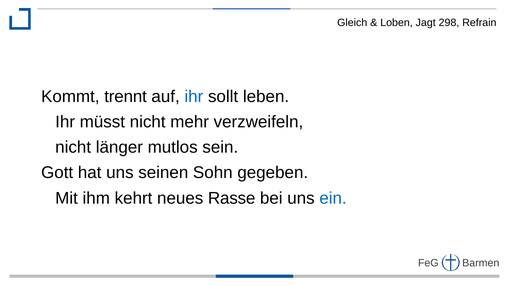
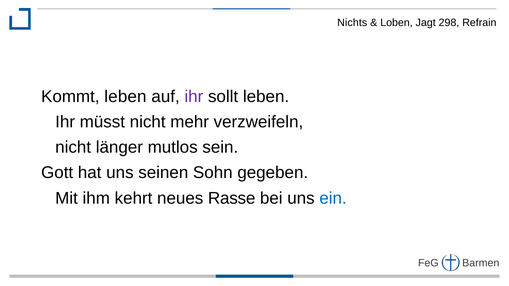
Gleich: Gleich -> Nichts
Kommt trennt: trennt -> leben
ihr at (194, 97) colour: blue -> purple
